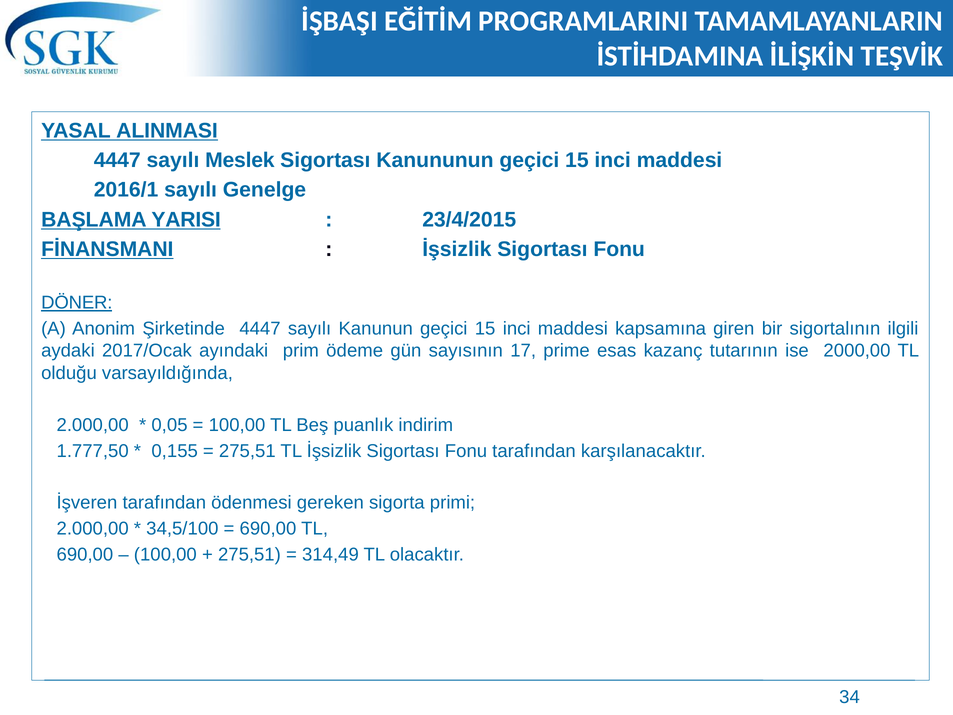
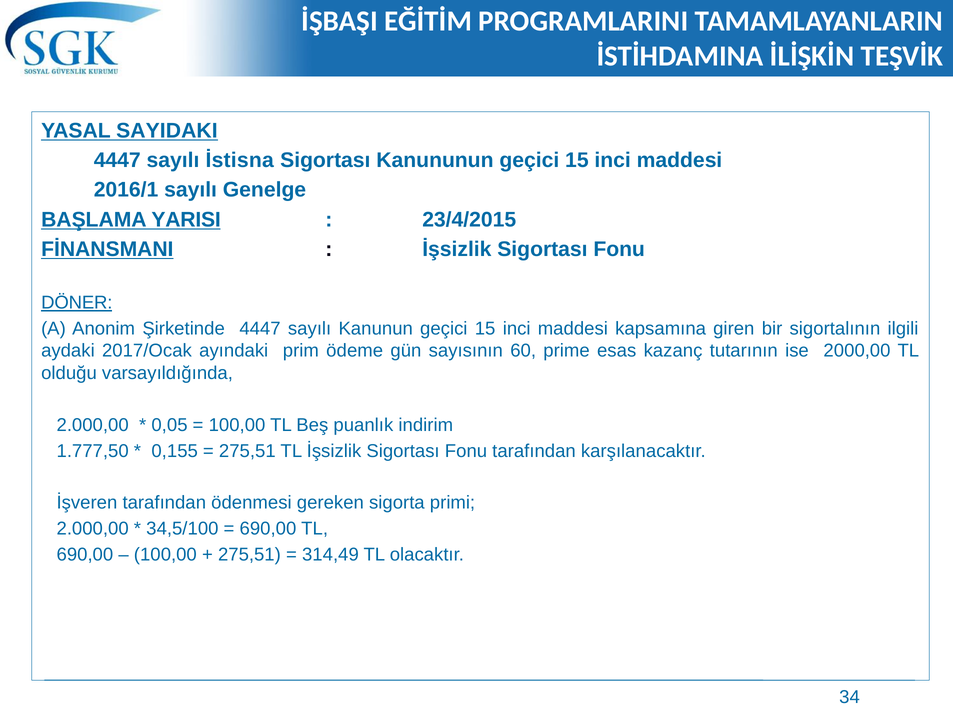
ALINMASI: ALINMASI -> SAYIDAKI
Meslek: Meslek -> İstisna
17: 17 -> 60
